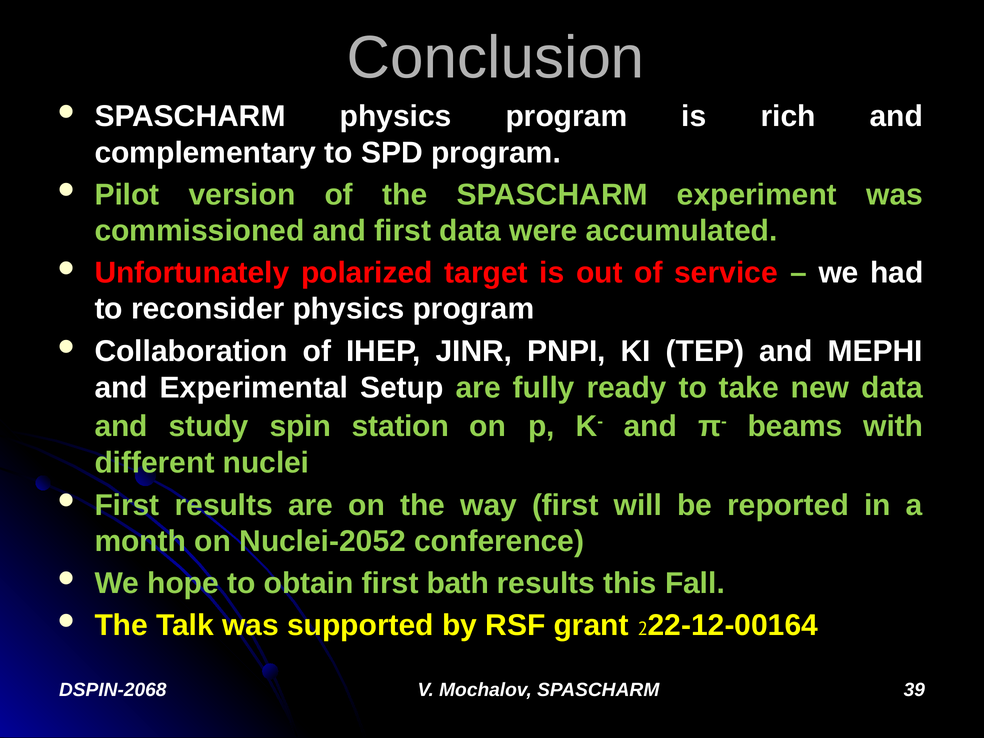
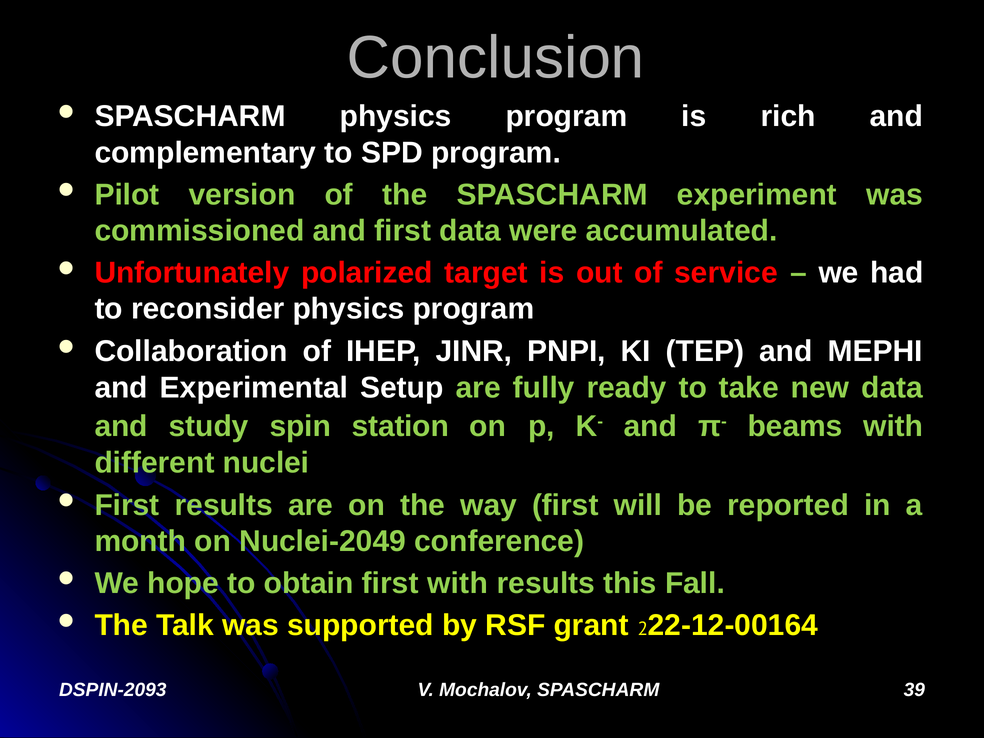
Nuclei-2052: Nuclei-2052 -> Nuclei-2049
first bath: bath -> with
DSPIN-2068: DSPIN-2068 -> DSPIN-2093
